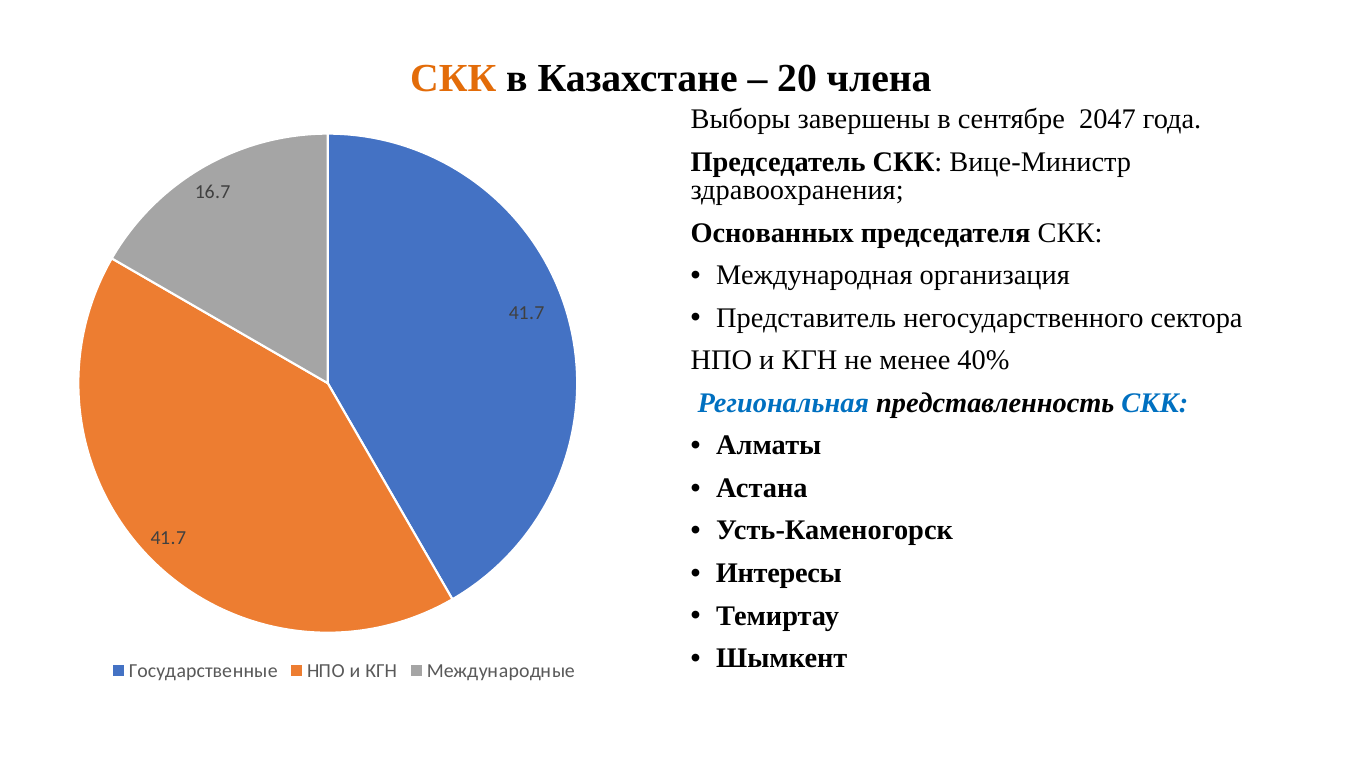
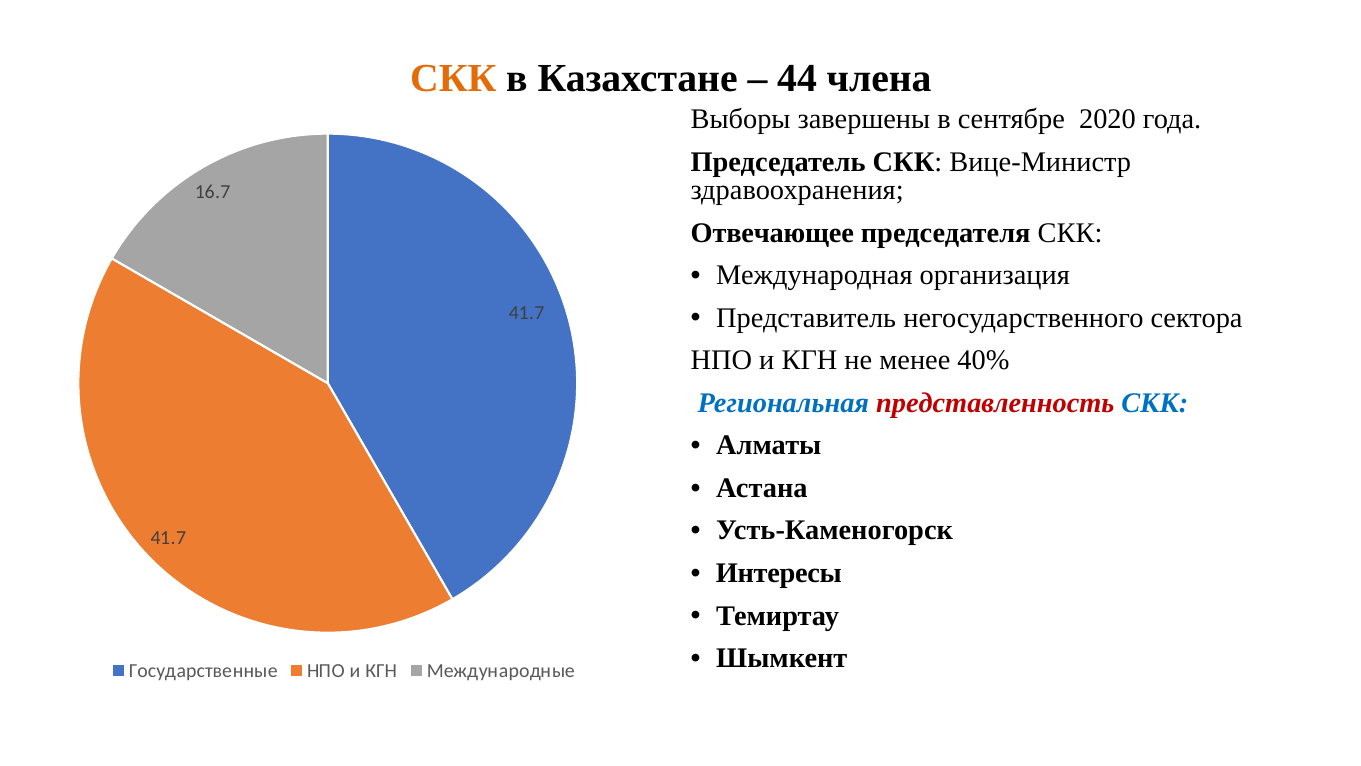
20: 20 -> 44
2047: 2047 -> 2020
Основанных: Основанных -> Отвечающее
представленность colour: black -> red
